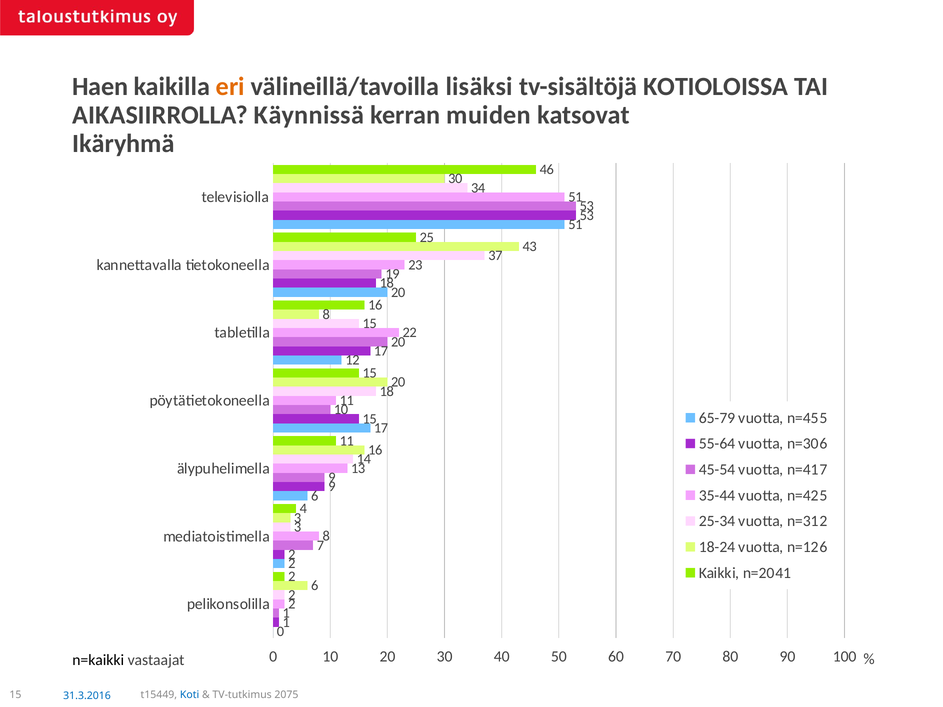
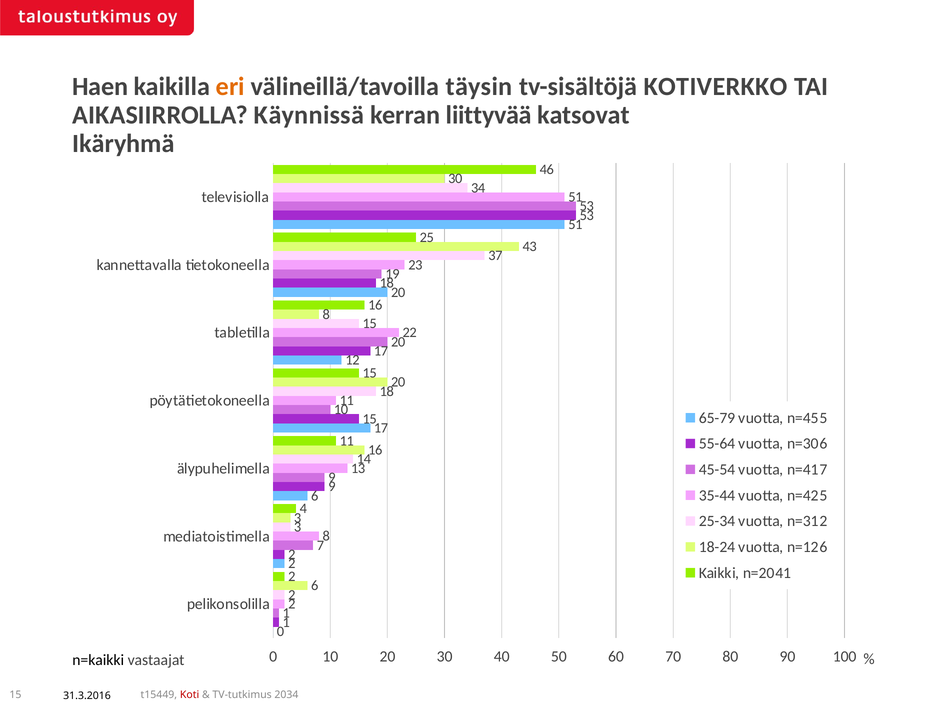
lisäksi: lisäksi -> täysin
KOTIOLOISSA: KOTIOLOISSA -> KOTIVERKKO
muiden: muiden -> liittyvää
31.3.2016 colour: blue -> black
Koti colour: blue -> red
2075: 2075 -> 2034
